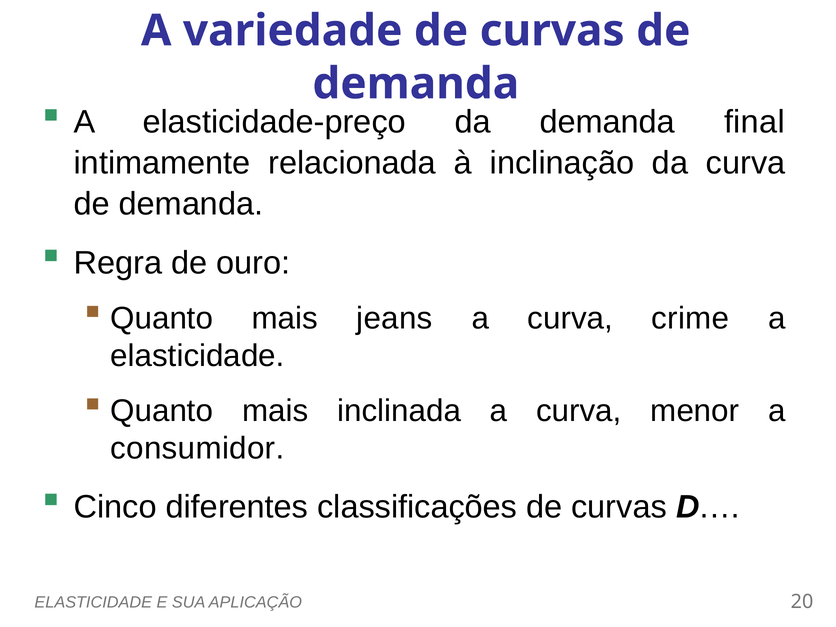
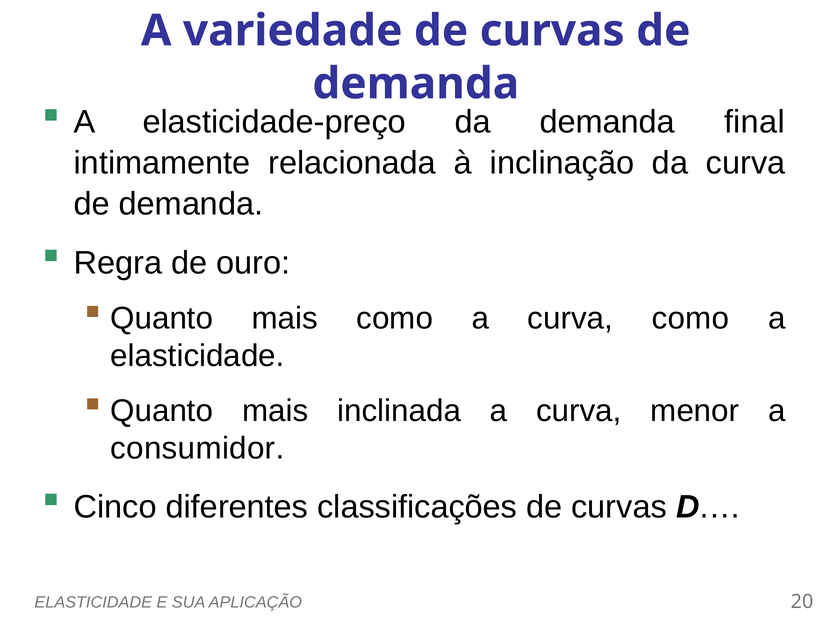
mais jeans: jeans -> como
curva crime: crime -> como
